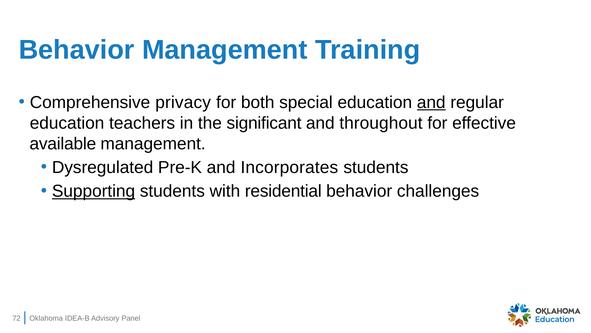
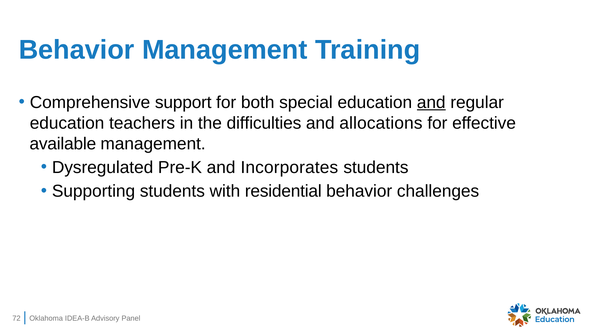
privacy: privacy -> support
significant: significant -> difficulties
throughout: throughout -> allocations
Supporting underline: present -> none
